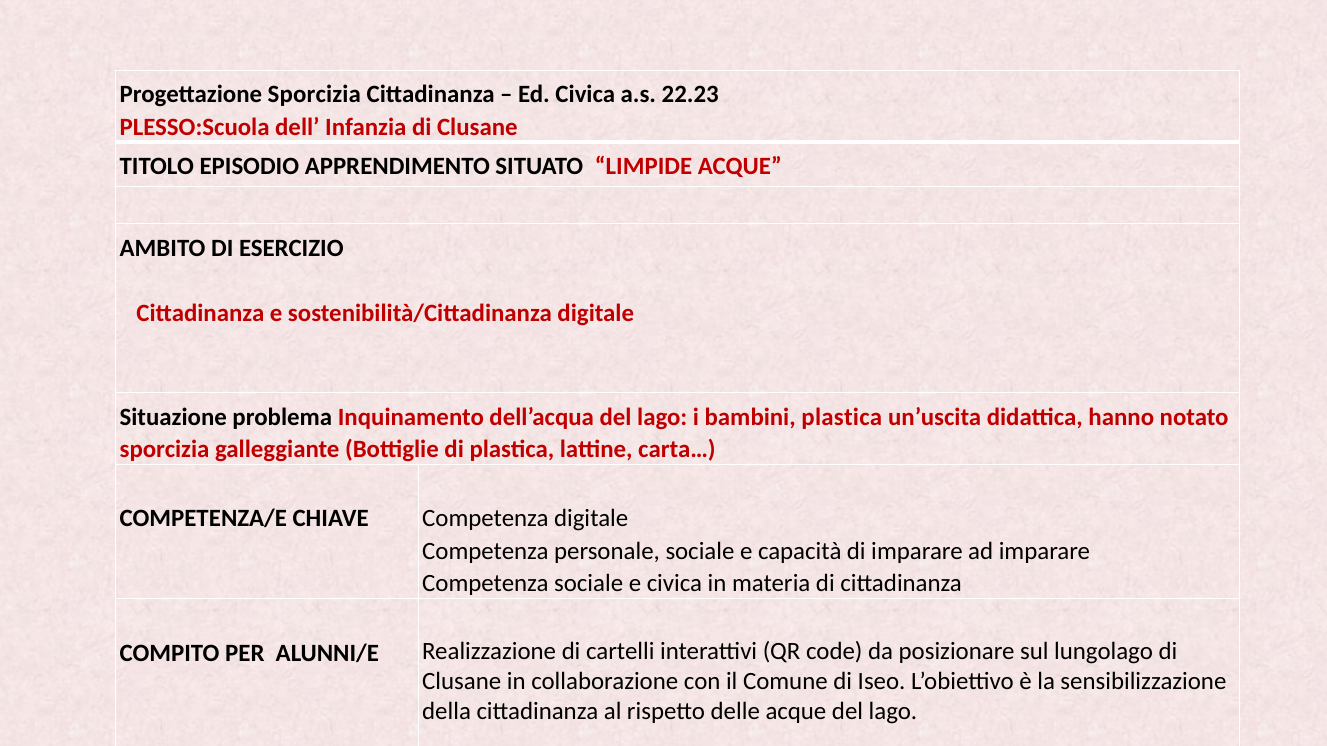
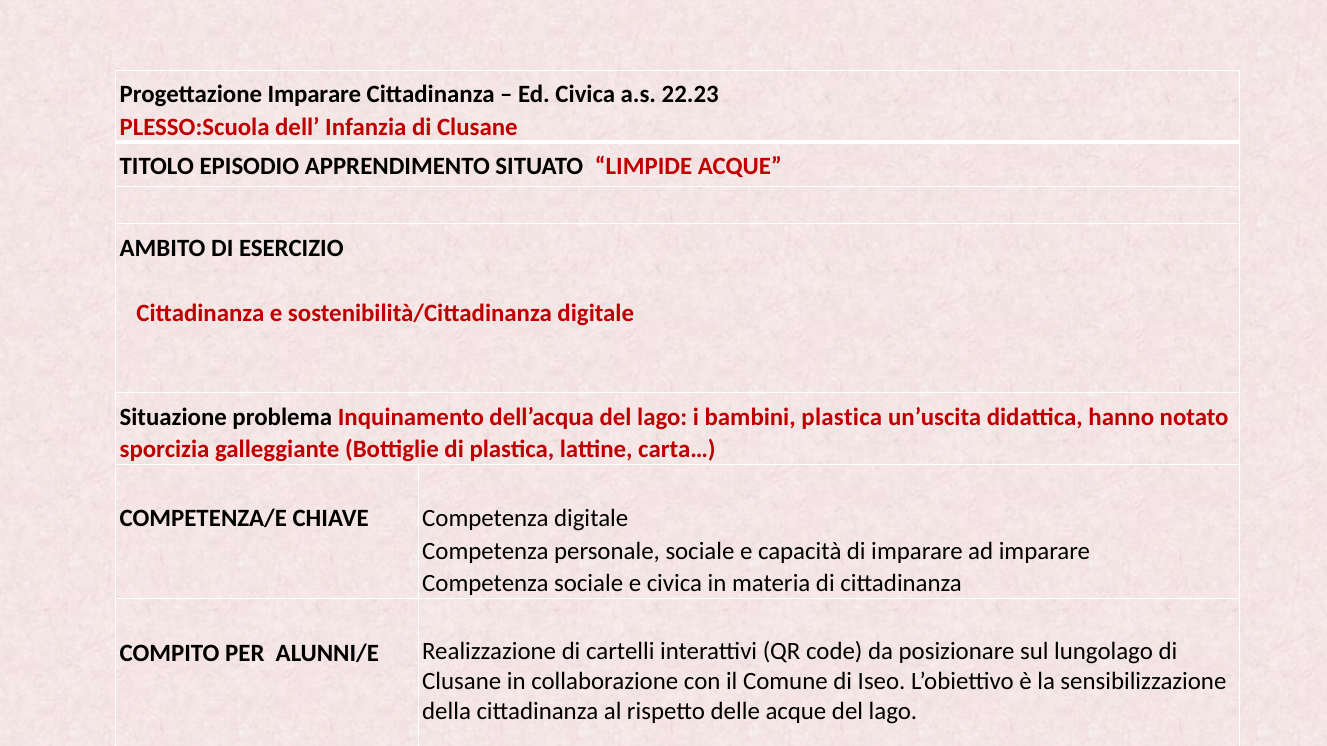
Progettazione Sporcizia: Sporcizia -> Imparare
